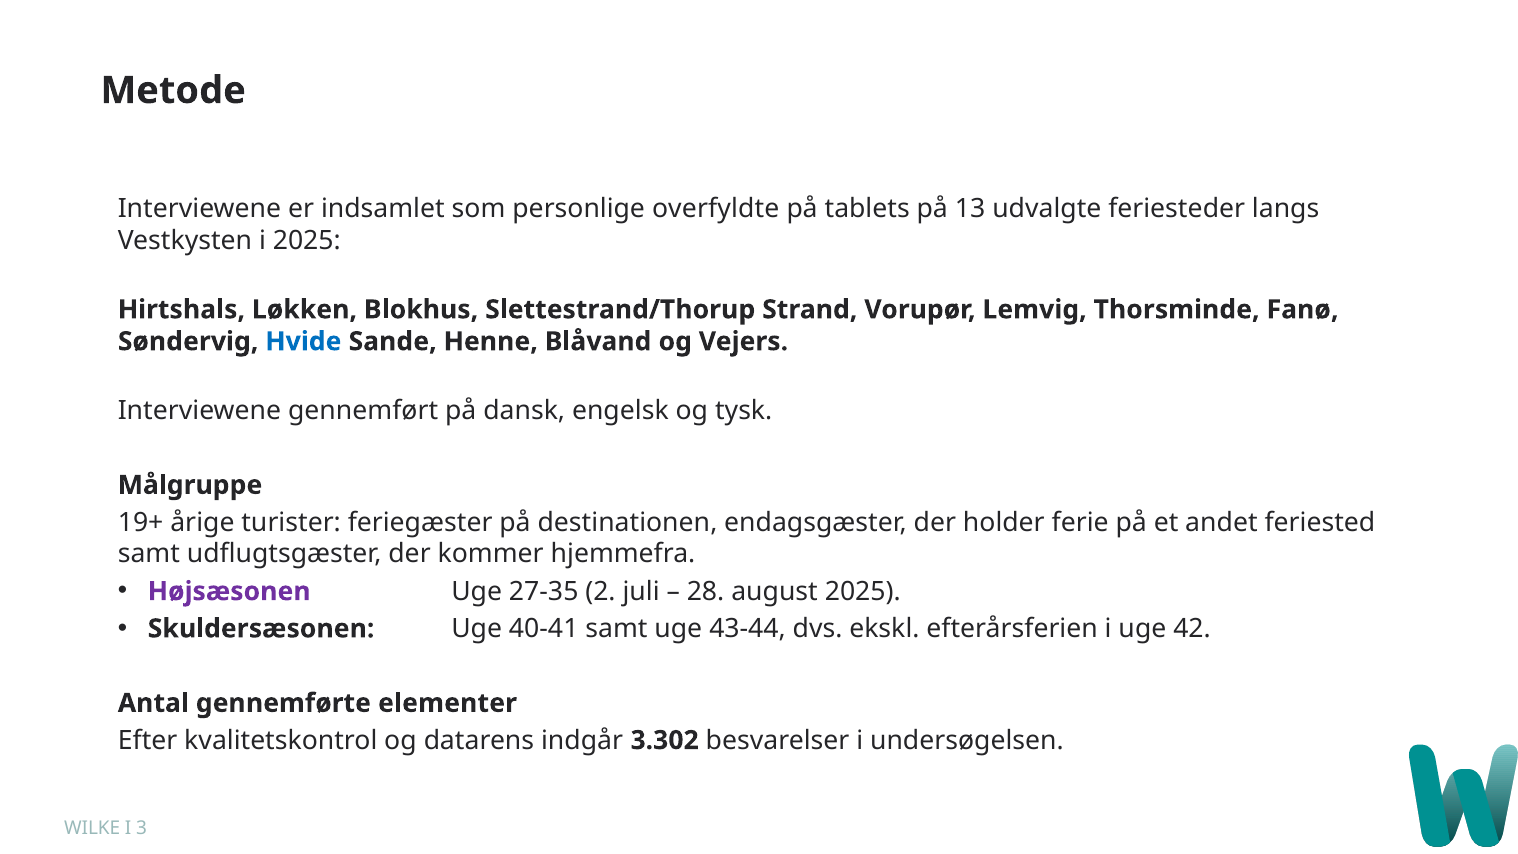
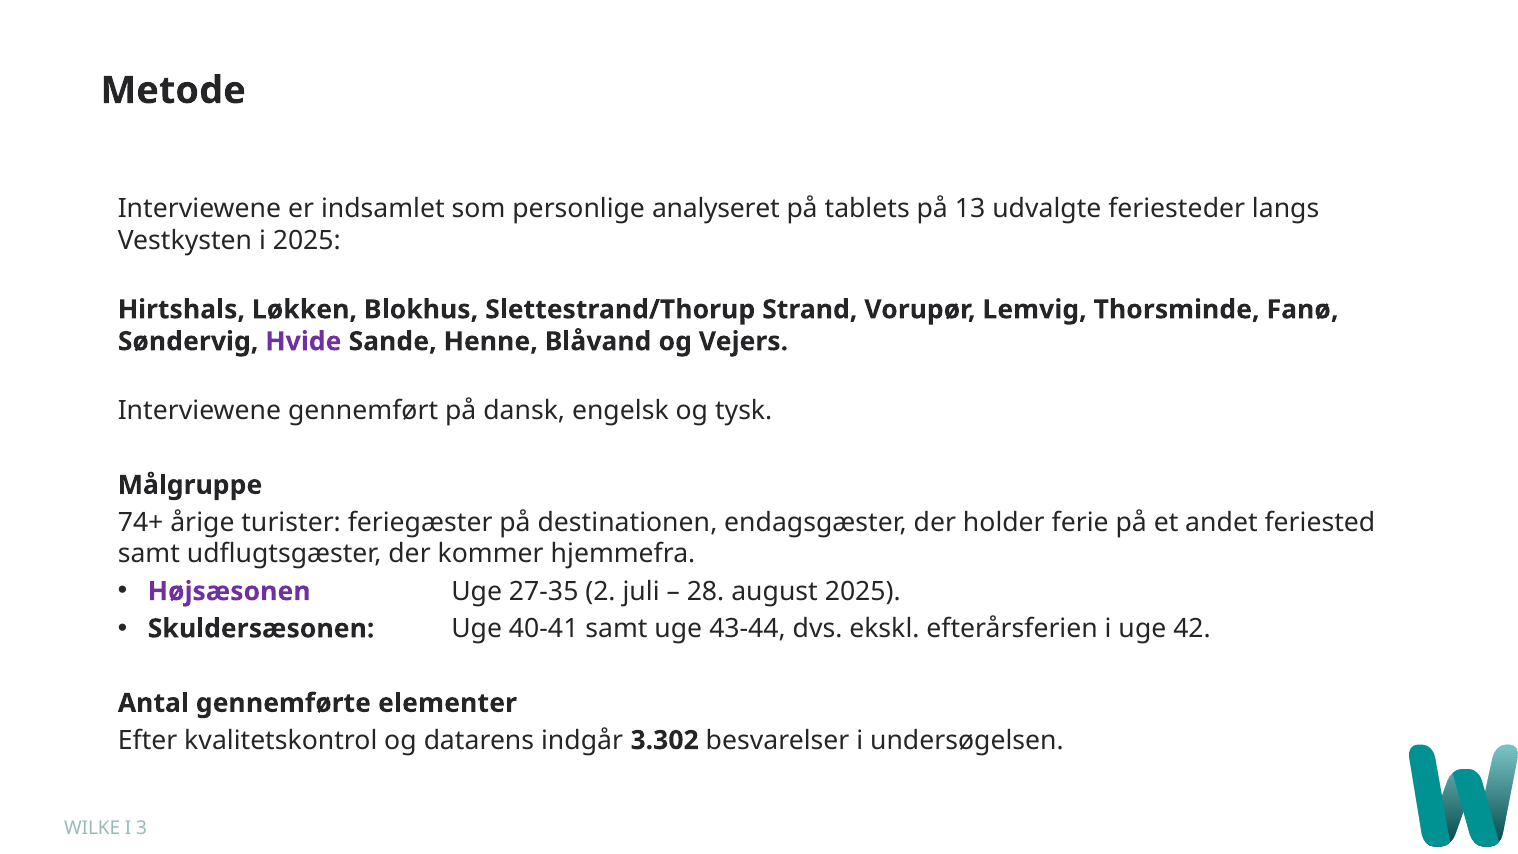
overfyldte: overfyldte -> analyseret
Hvide colour: blue -> purple
19+: 19+ -> 74+
